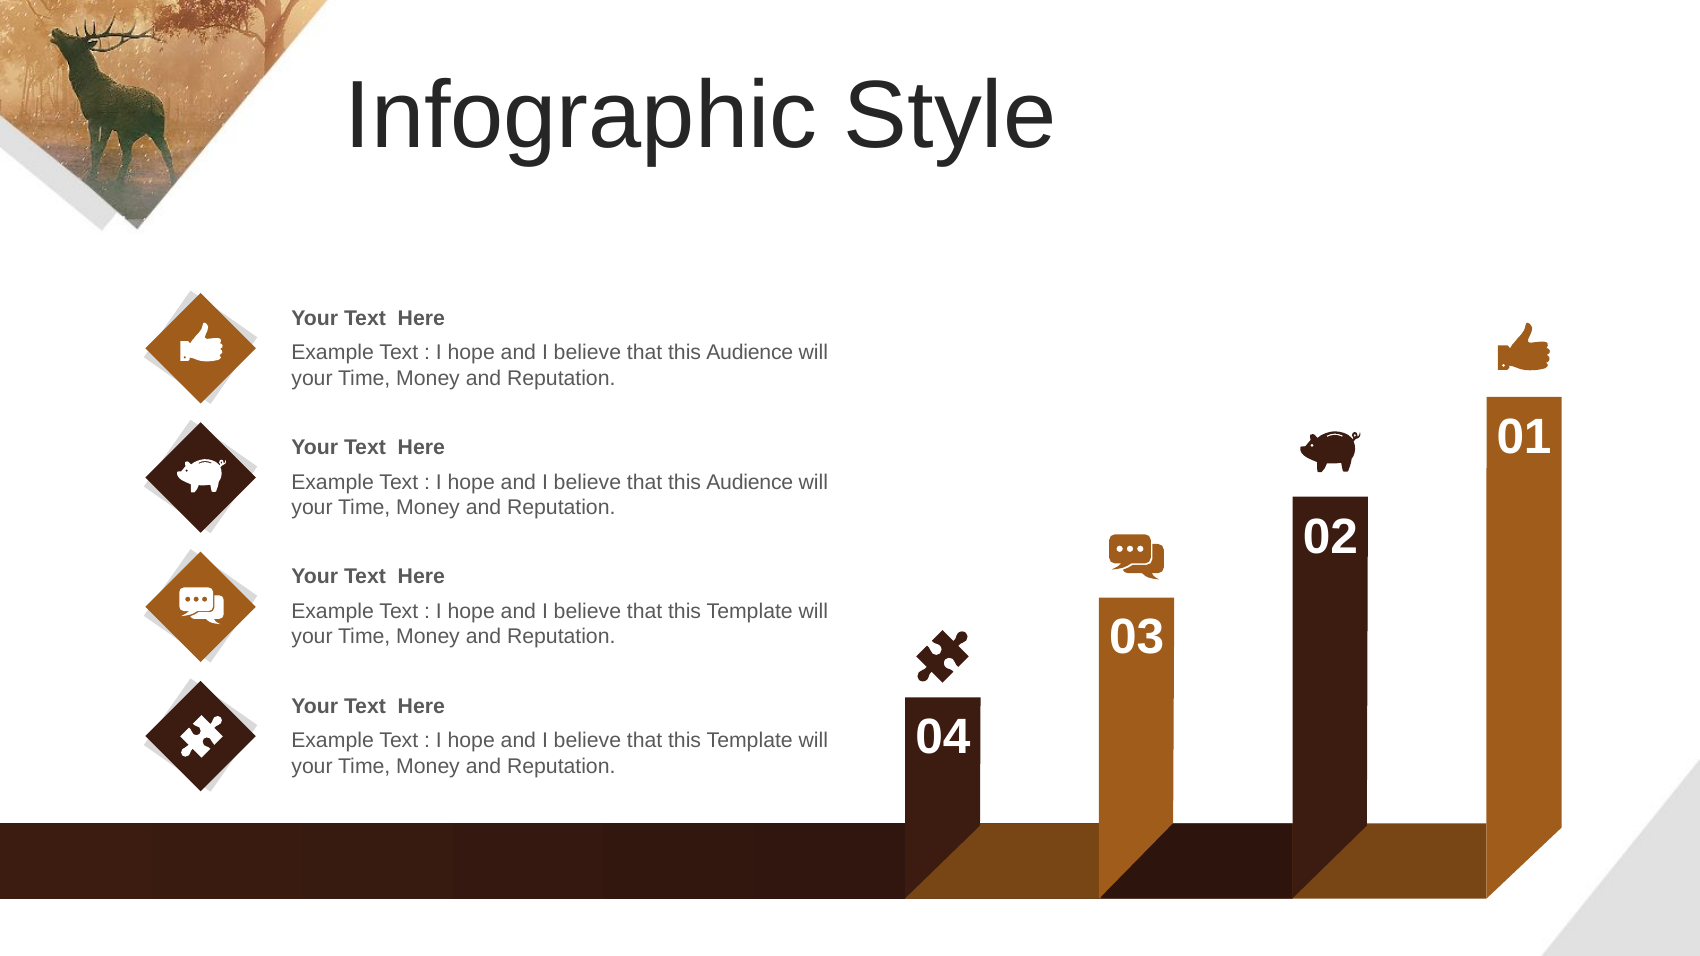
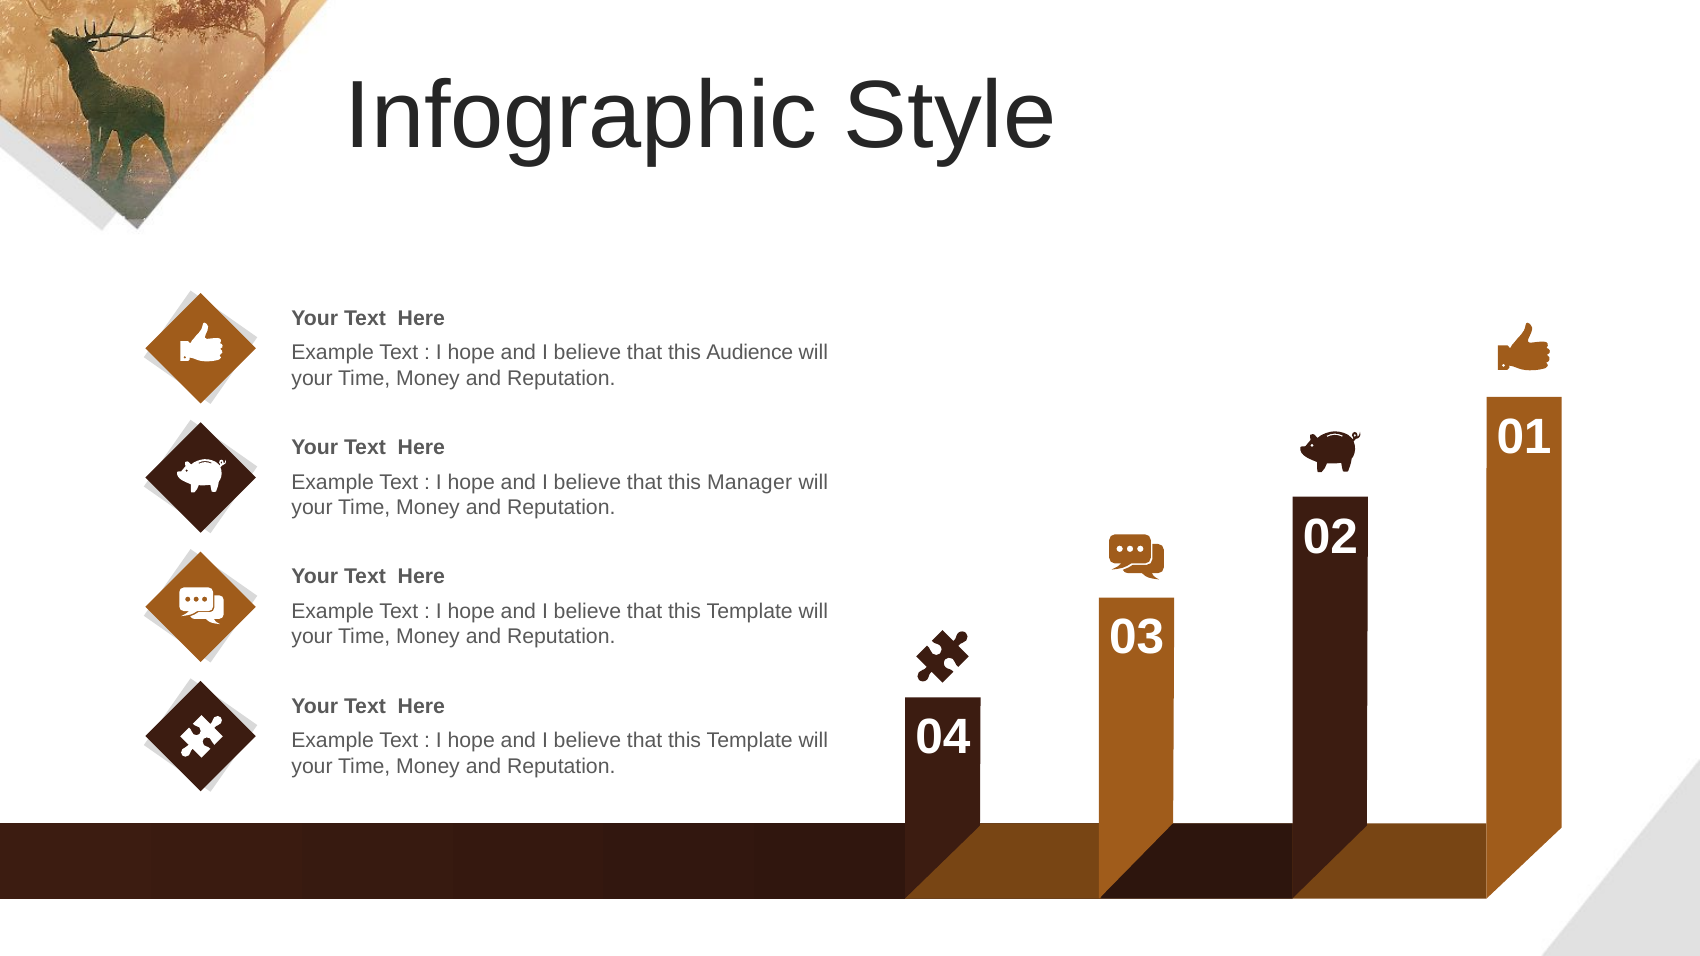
Audience at (750, 482): Audience -> Manager
